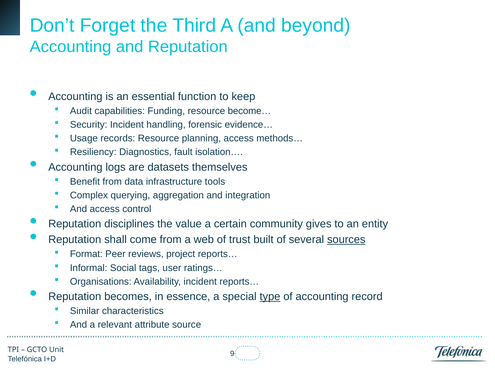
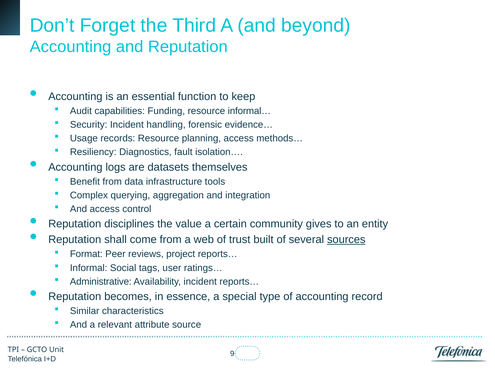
become…: become… -> informal…
Organisations: Organisations -> Administrative
type underline: present -> none
